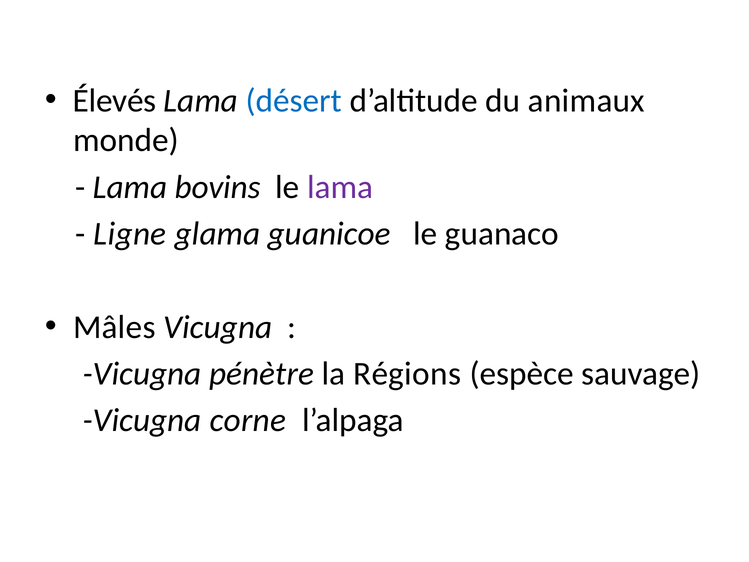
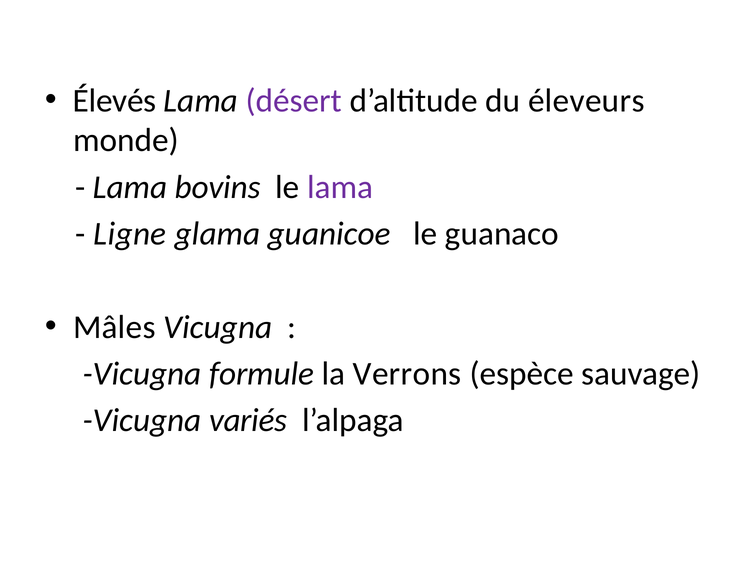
désert colour: blue -> purple
animaux: animaux -> éleveurs
pénètre: pénètre -> formule
Régions: Régions -> Verrons
corne: corne -> variés
